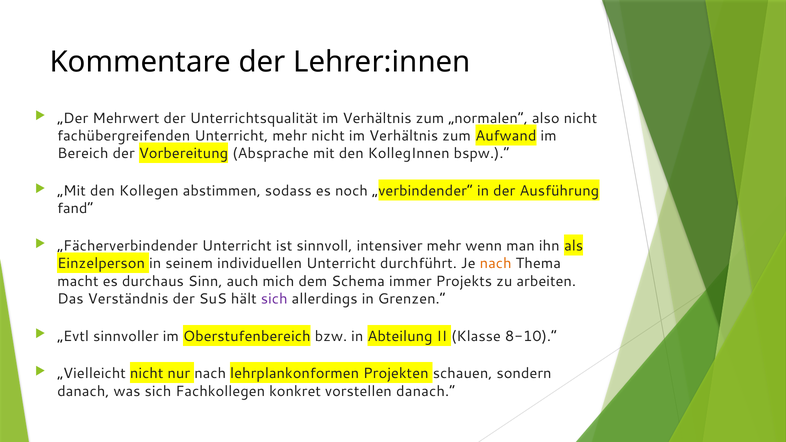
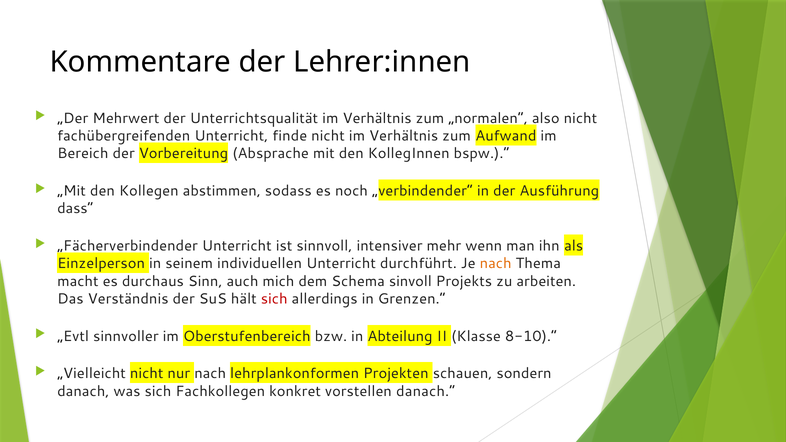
Unterricht mehr: mehr -> finde
fand“: fand“ -> dass“
immer: immer -> sinvoll
sich at (274, 299) colour: purple -> red
